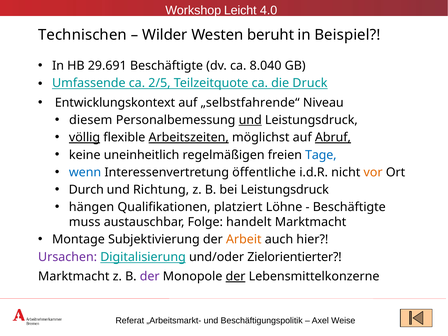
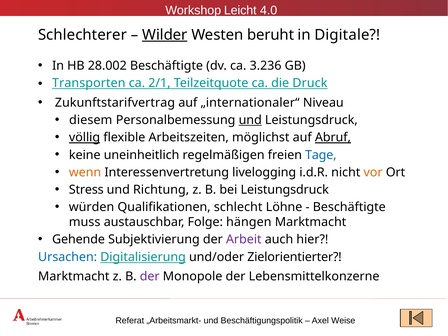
Technischen: Technischen -> Schlechterer
Wilder underline: none -> present
Beispiel: Beispiel -> Digitale
29.691: 29.691 -> 28.002
8.040: 8.040 -> 3.236
Umfassende: Umfassende -> Transporten
2/5: 2/5 -> 2/1
Entwicklungskontext: Entwicklungskontext -> Zukunftstarifvertrag
„selbstfahrende“: „selbstfahrende“ -> „internationaler“
Arbeitszeiten underline: present -> none
wenn colour: blue -> orange
öffentliche: öffentliche -> livelogging
Durch: Durch -> Stress
hängen: hängen -> würden
platziert: platziert -> schlecht
handelt: handelt -> hängen
Montage: Montage -> Gehende
Arbeit colour: orange -> purple
Ursachen colour: purple -> blue
der at (236, 276) underline: present -> none
